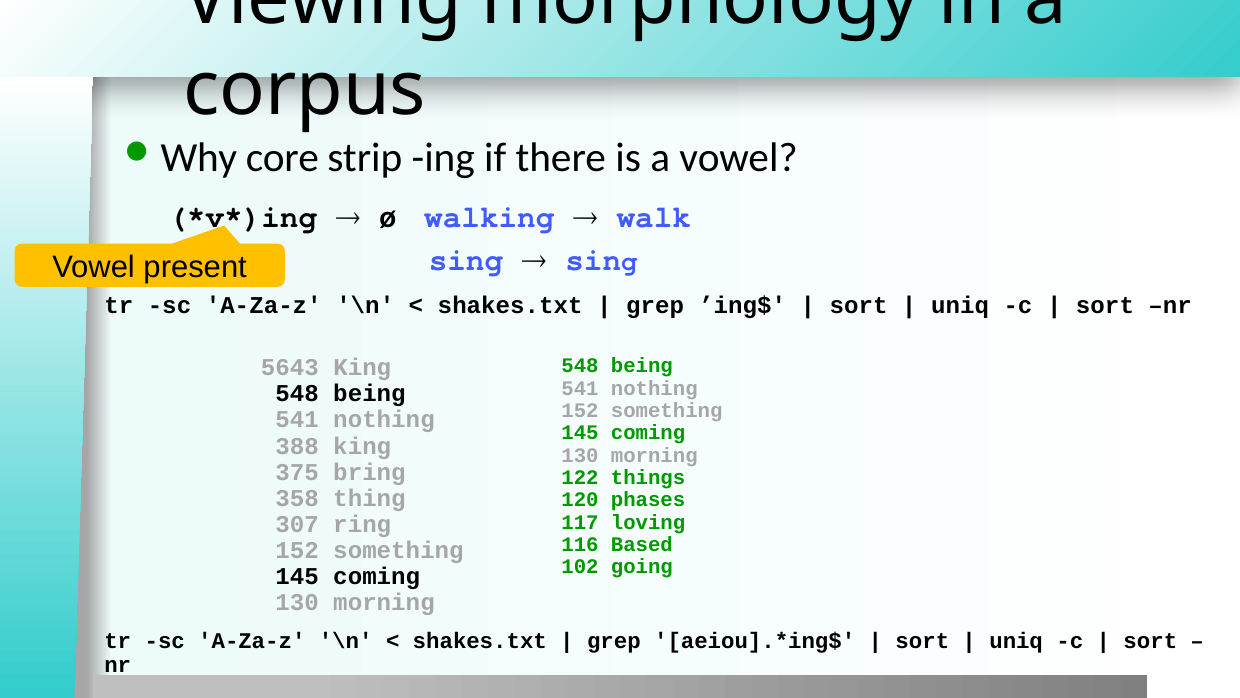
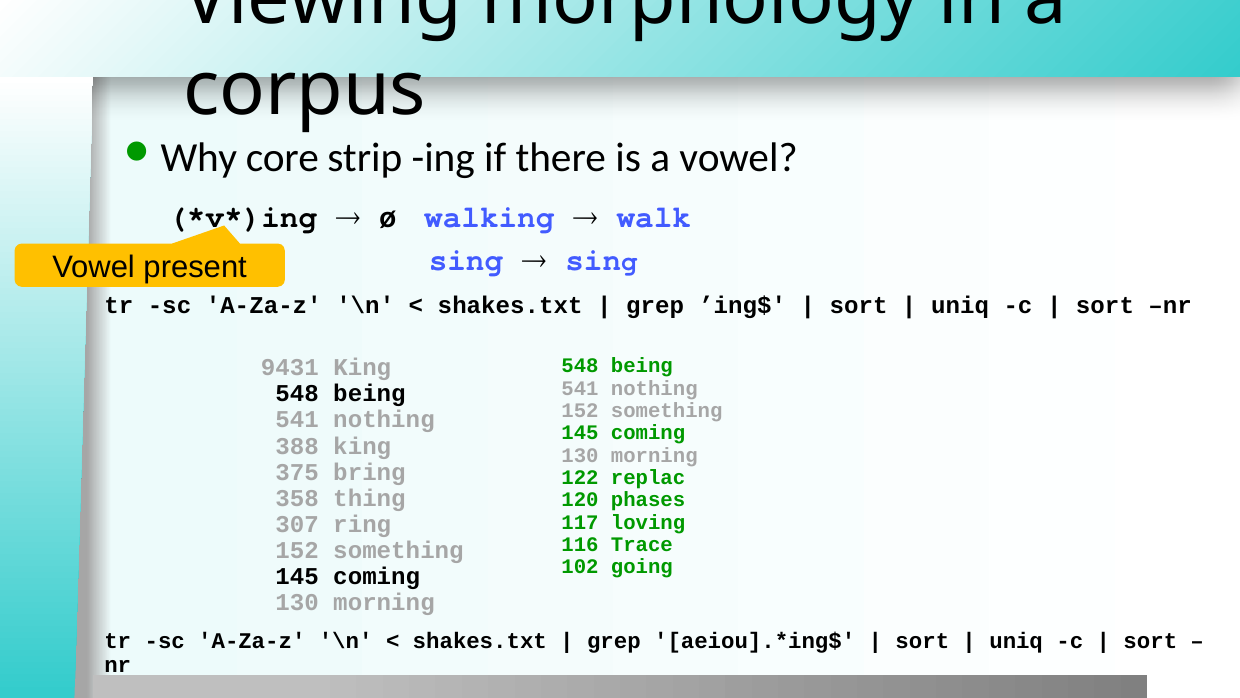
5643: 5643 -> 9431
things: things -> replac
Based: Based -> Trace
